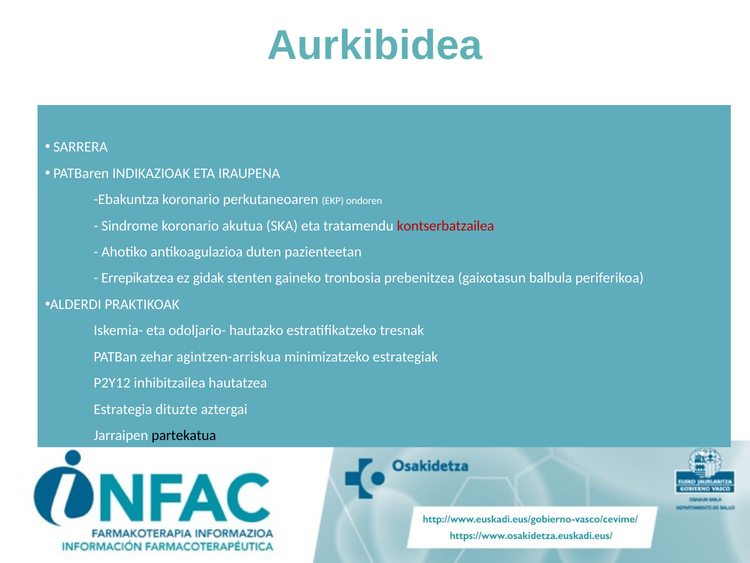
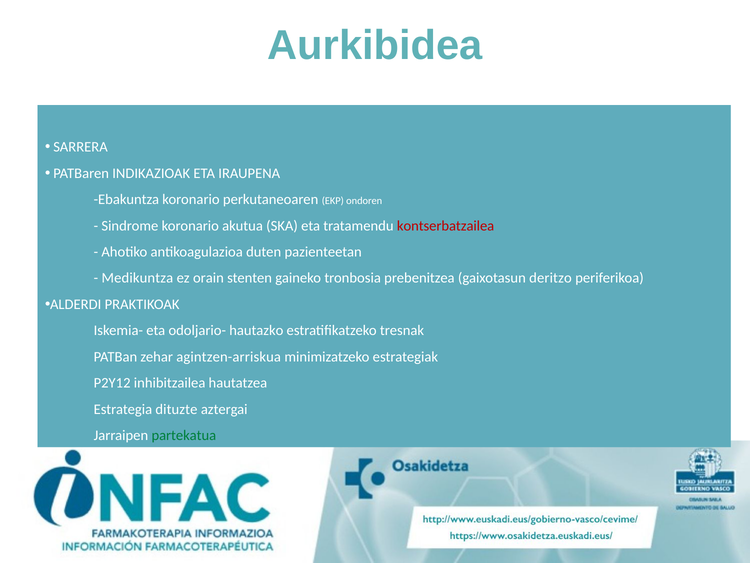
Errepikatzea: Errepikatzea -> Medikuntza
gidak: gidak -> orain
balbula: balbula -> deritzo
partekatua colour: black -> green
